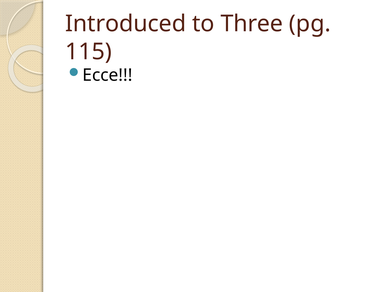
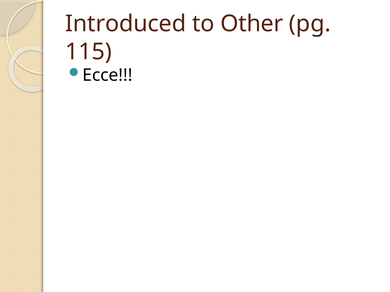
Three: Three -> Other
